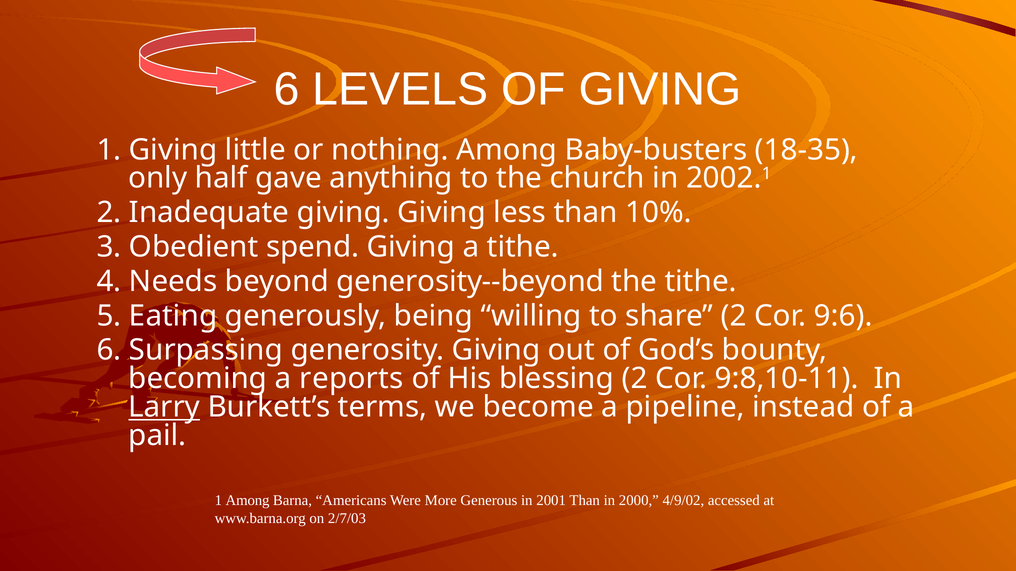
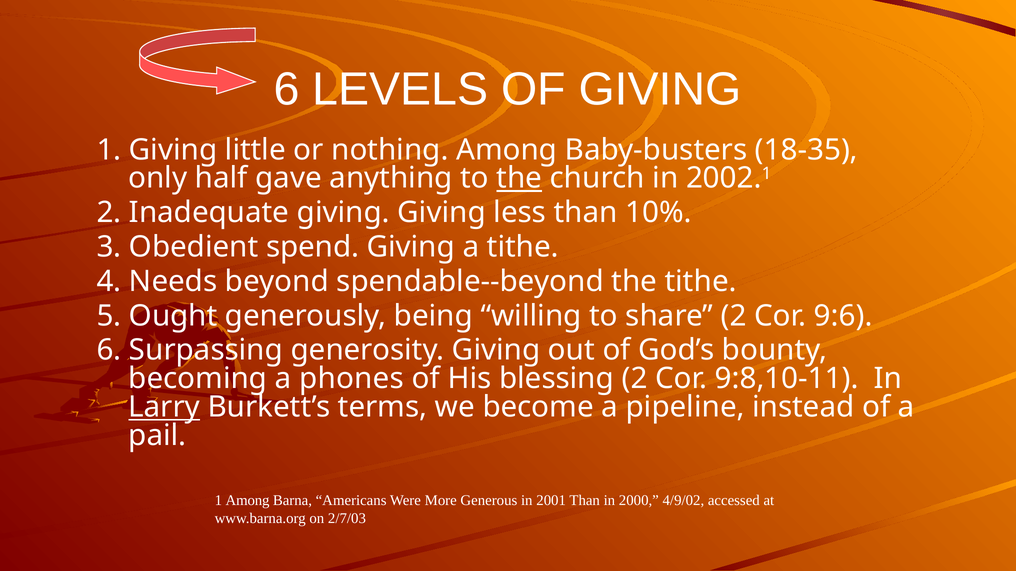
the at (519, 178) underline: none -> present
generosity--beyond: generosity--beyond -> spendable--beyond
Eating: Eating -> Ought
reports: reports -> phones
